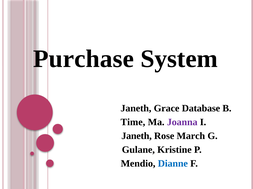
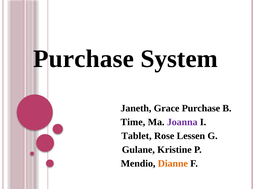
Grace Database: Database -> Purchase
Janeth at (137, 136): Janeth -> Tablet
March: March -> Lessen
Dianne colour: blue -> orange
